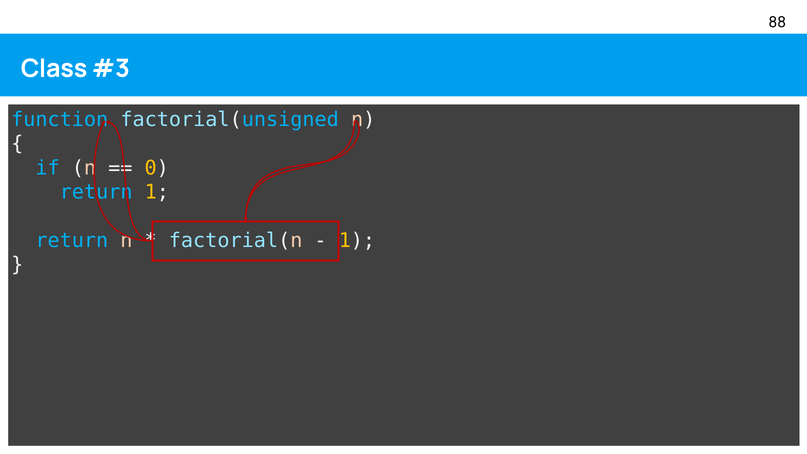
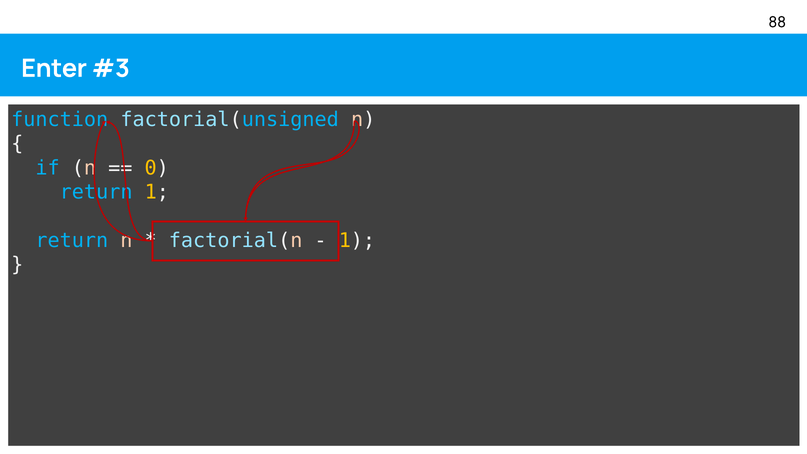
Class: Class -> Enter
